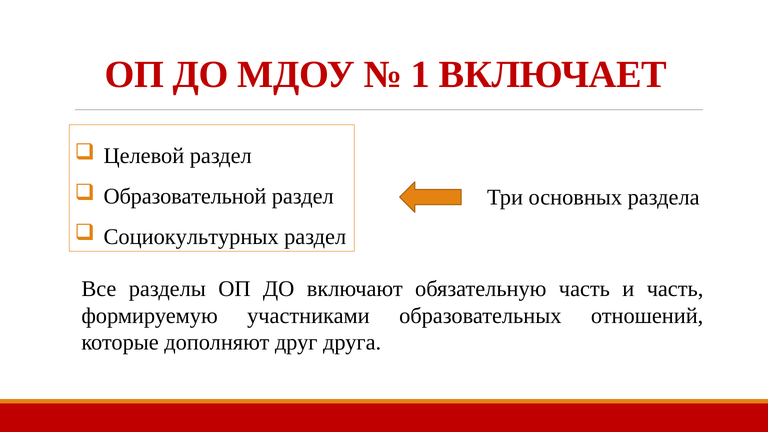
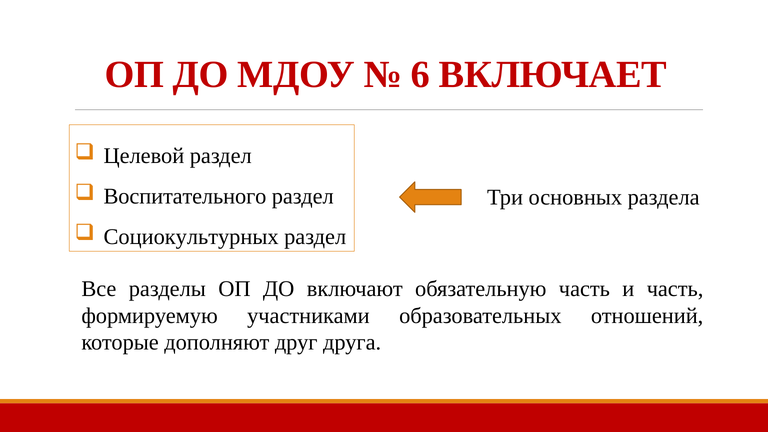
1: 1 -> 6
Образовательной: Образовательной -> Воспитательного
